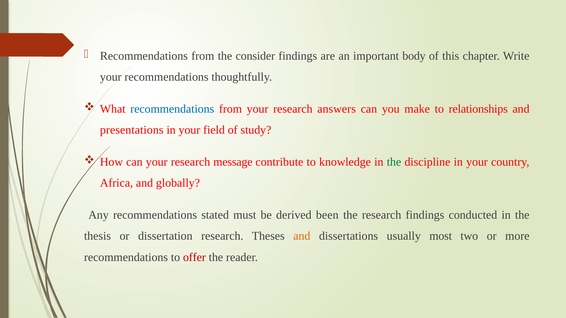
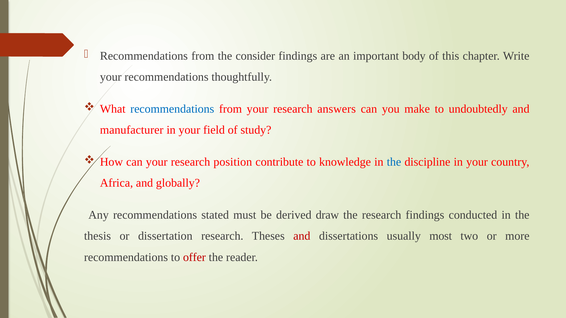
relationships: relationships -> undoubtedly
presentations: presentations -> manufacturer
message: message -> position
the at (394, 162) colour: green -> blue
been: been -> draw
and at (302, 236) colour: orange -> red
